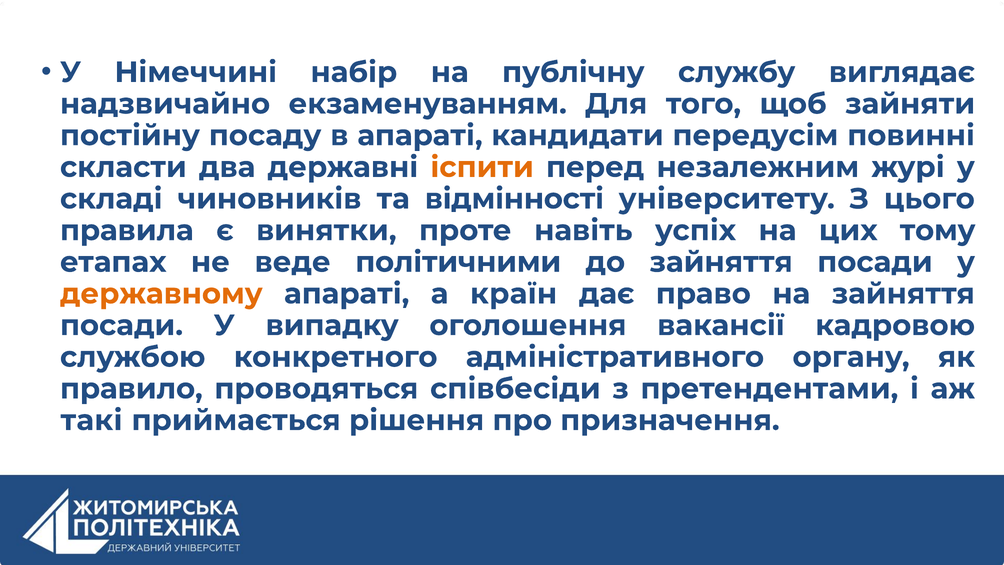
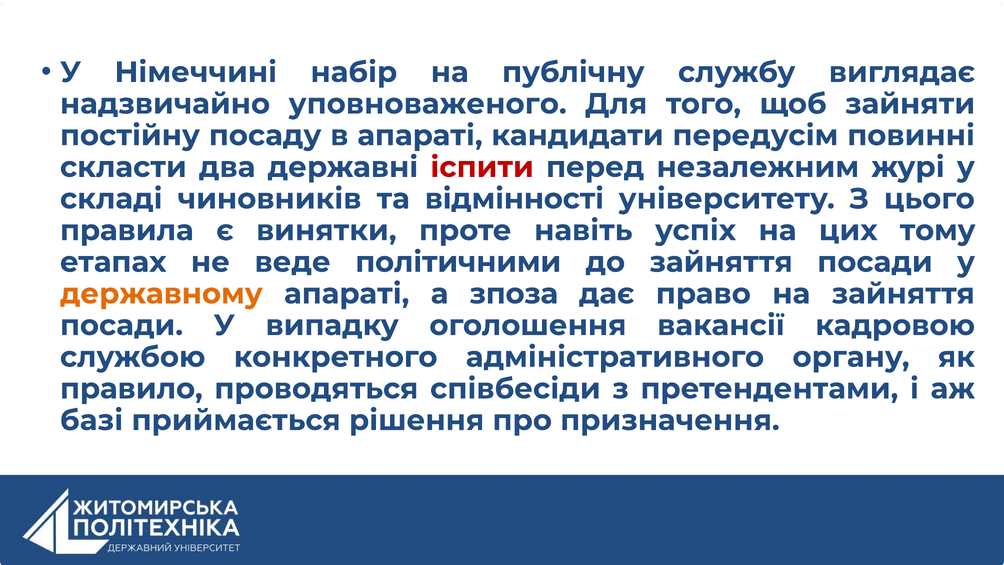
екзаменуванням: екзаменуванням -> уповноваженого
іспити colour: orange -> red
країн: країн -> зпоза
такі: такі -> базі
